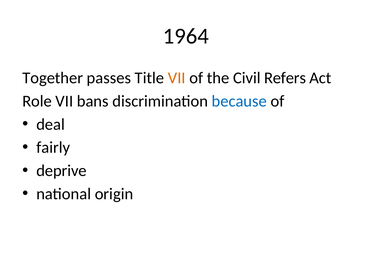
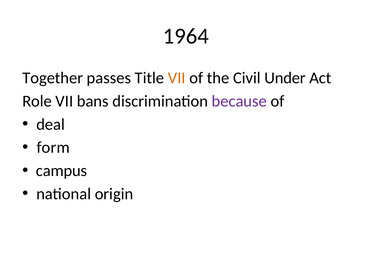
Refers: Refers -> Under
because colour: blue -> purple
fairly: fairly -> form
deprive: deprive -> campus
